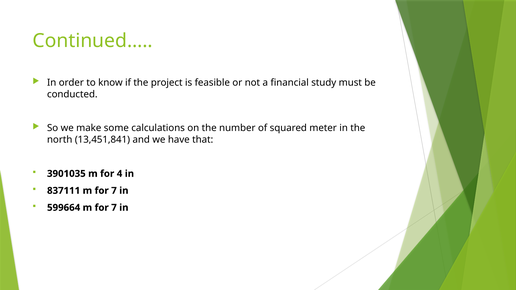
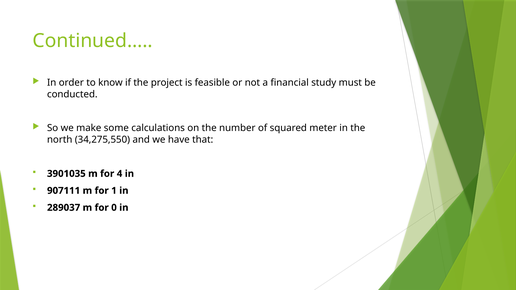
13,451,841: 13,451,841 -> 34,275,550
837111: 837111 -> 907111
7 at (114, 191): 7 -> 1
599664: 599664 -> 289037
7 at (114, 208): 7 -> 0
